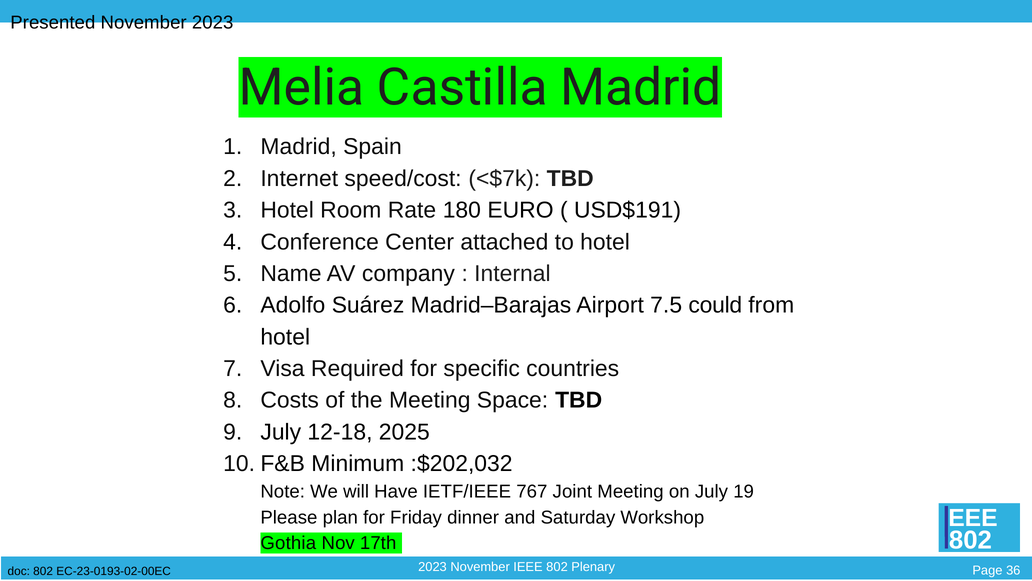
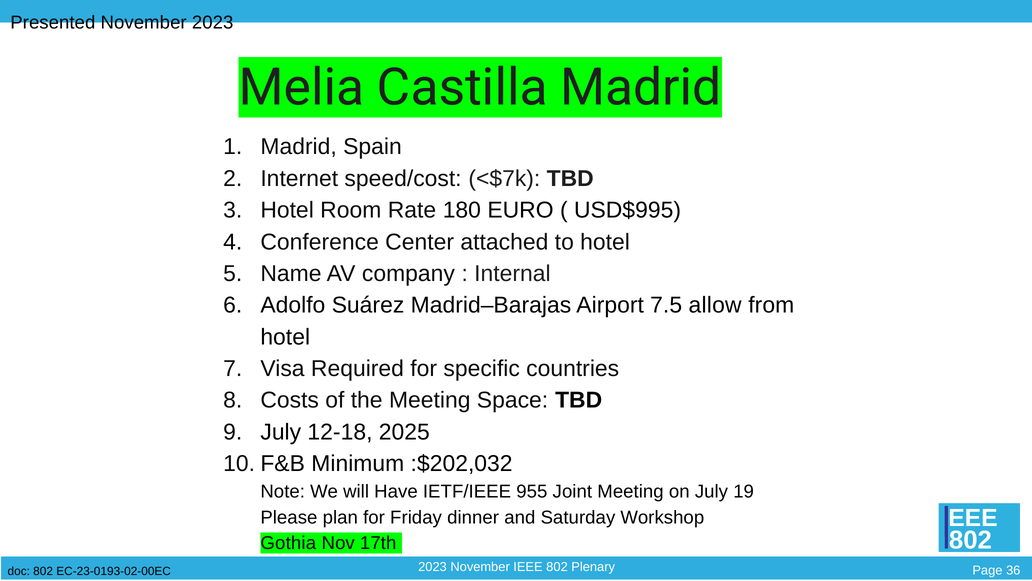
USD$191: USD$191 -> USD$995
could: could -> allow
767: 767 -> 955
